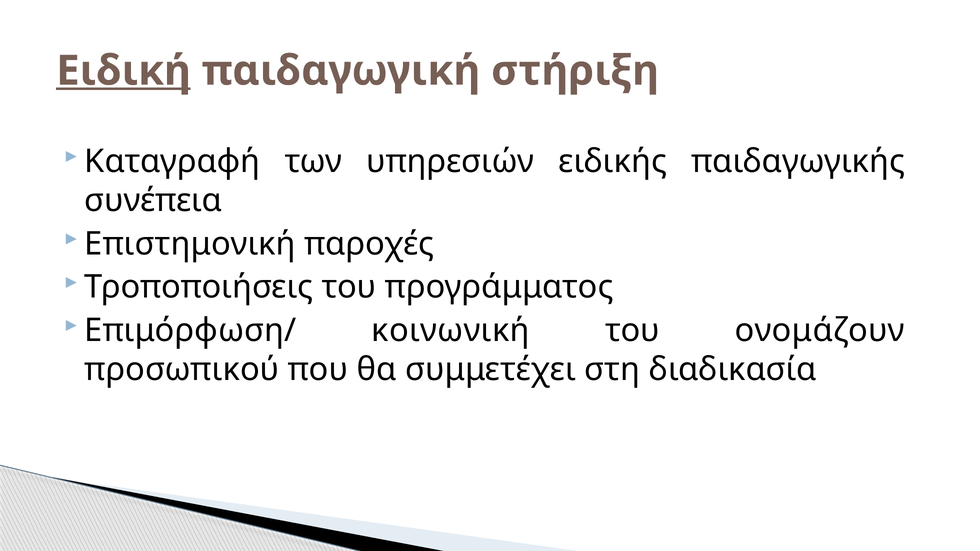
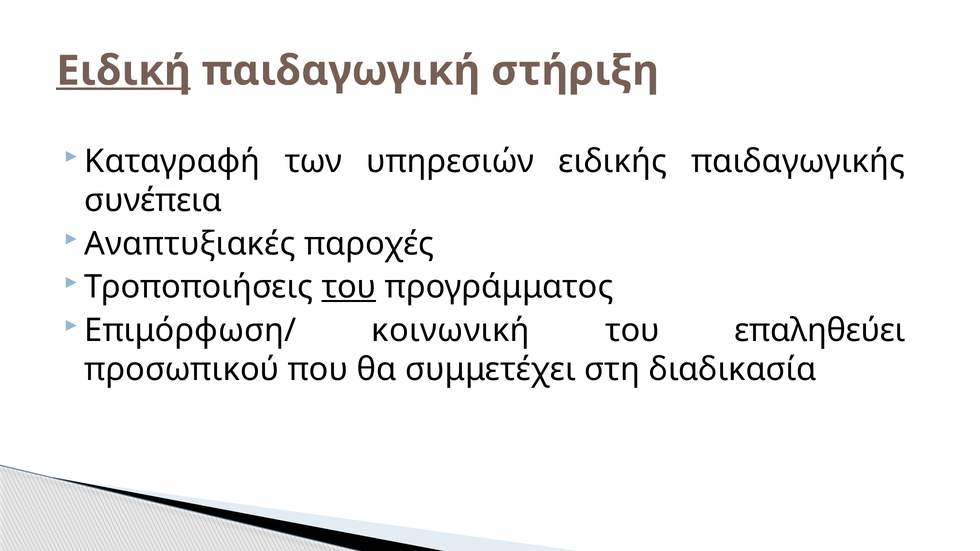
Επιστημονική: Επιστημονική -> Αναπτυξιακές
του at (349, 287) underline: none -> present
ονομάζουν: ονομάζουν -> επαληθεύει
